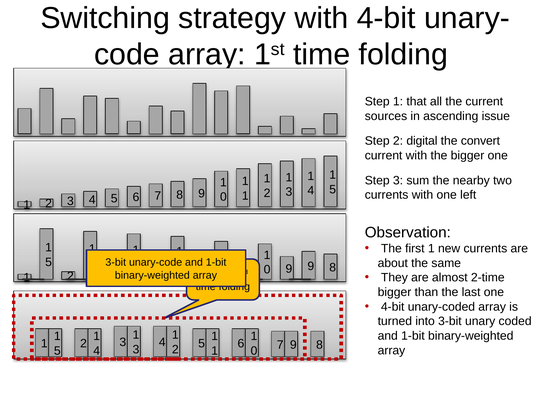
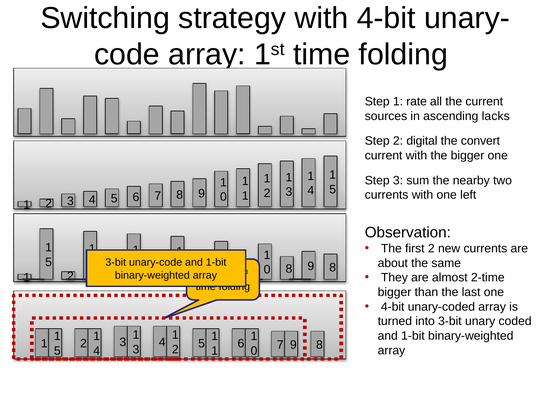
that: that -> rate
issue: issue -> lacks
first 1: 1 -> 2
9 at (289, 269): 9 -> 8
